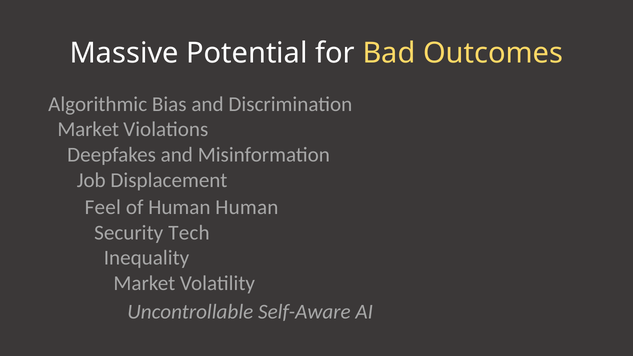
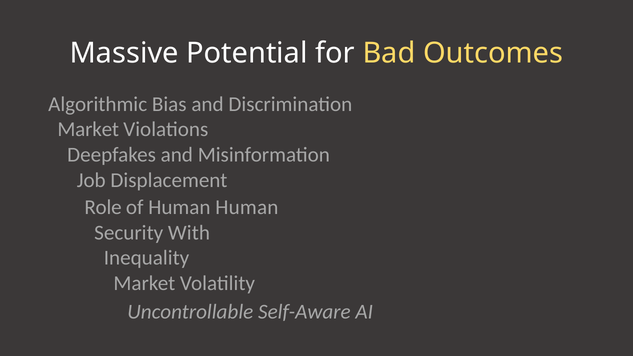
Feel: Feel -> Role
Tech: Tech -> With
